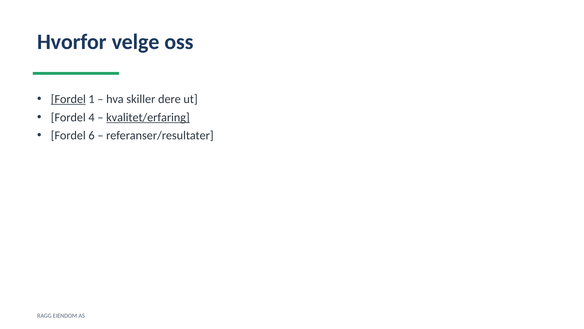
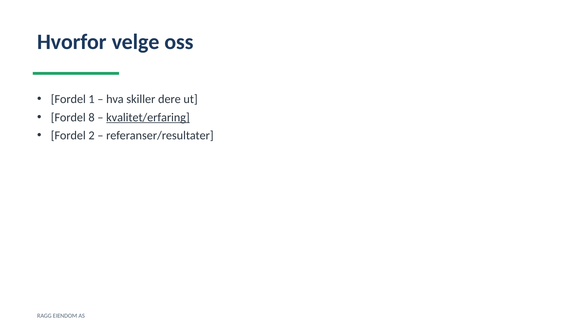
Fordel at (68, 99) underline: present -> none
4: 4 -> 8
6: 6 -> 2
